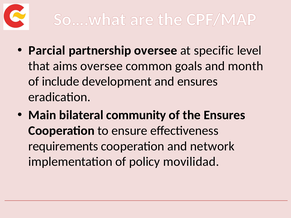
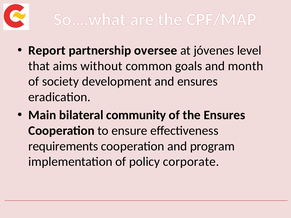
Parcial: Parcial -> Report
specific: specific -> jóvenes
aims oversee: oversee -> without
include: include -> society
network: network -> program
movilidad: movilidad -> corporate
